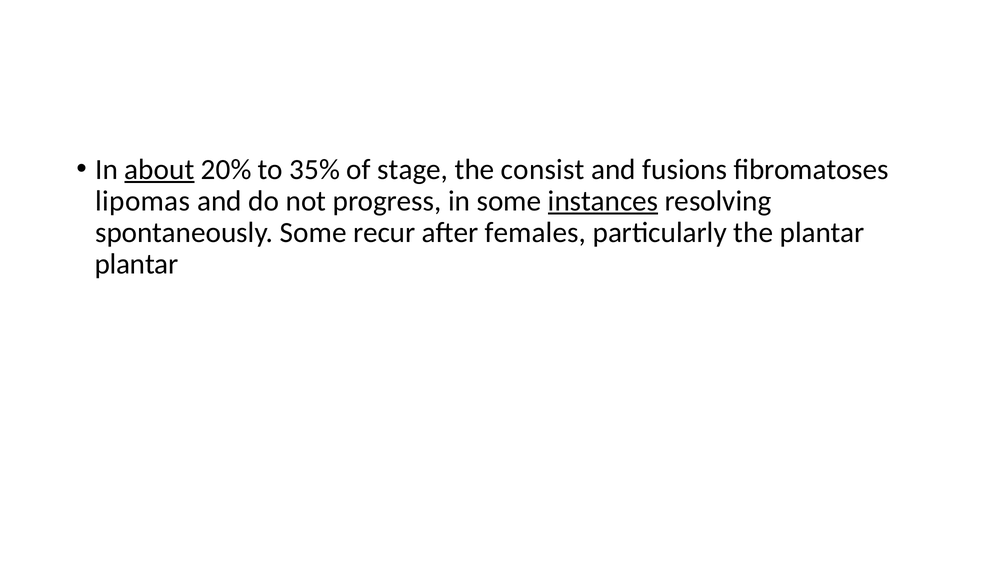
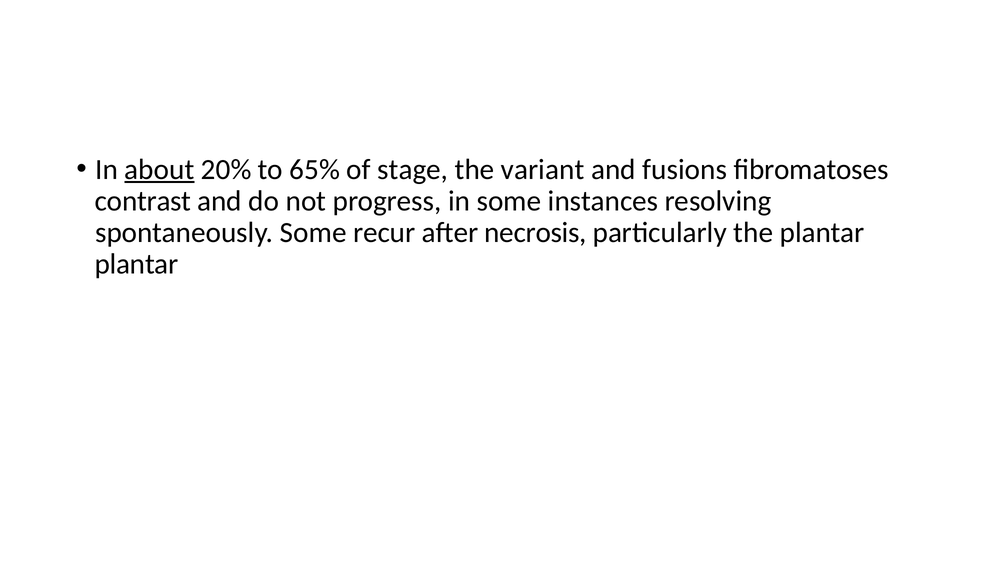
35%: 35% -> 65%
consist: consist -> variant
lipomas: lipomas -> contrast
instances underline: present -> none
females: females -> necrosis
